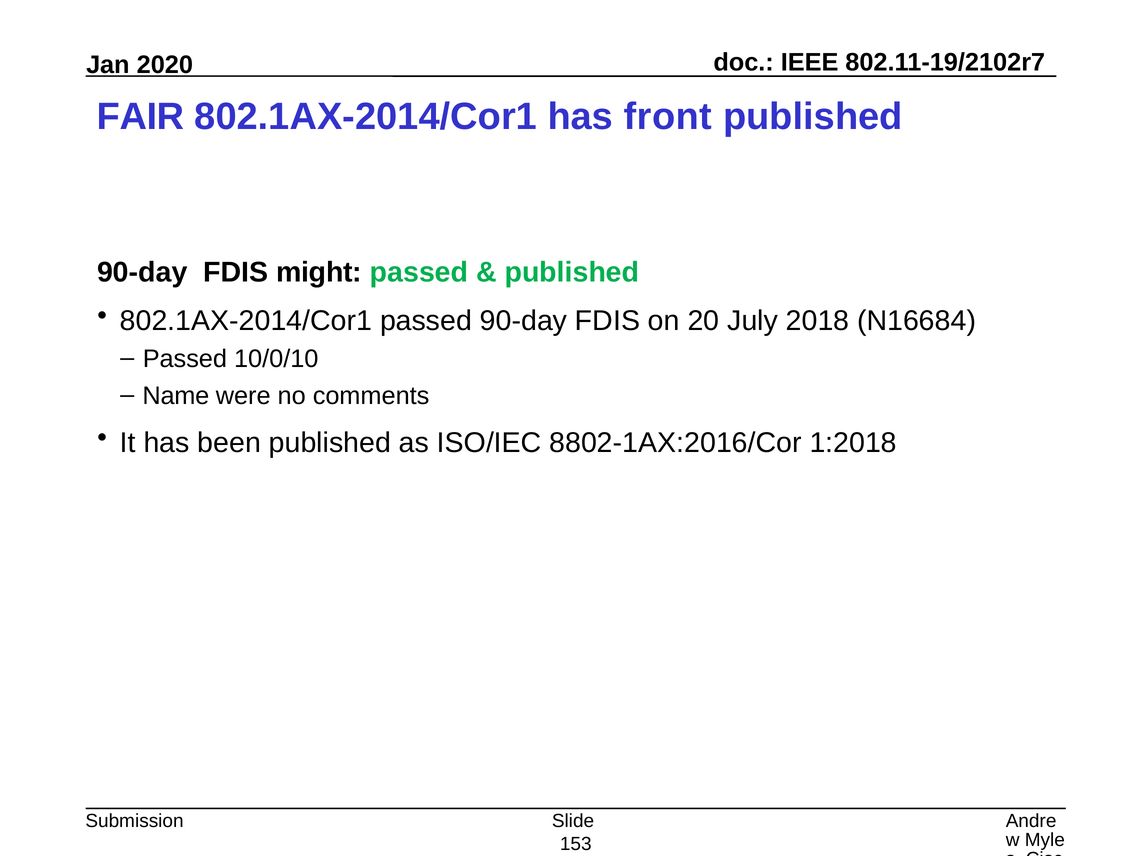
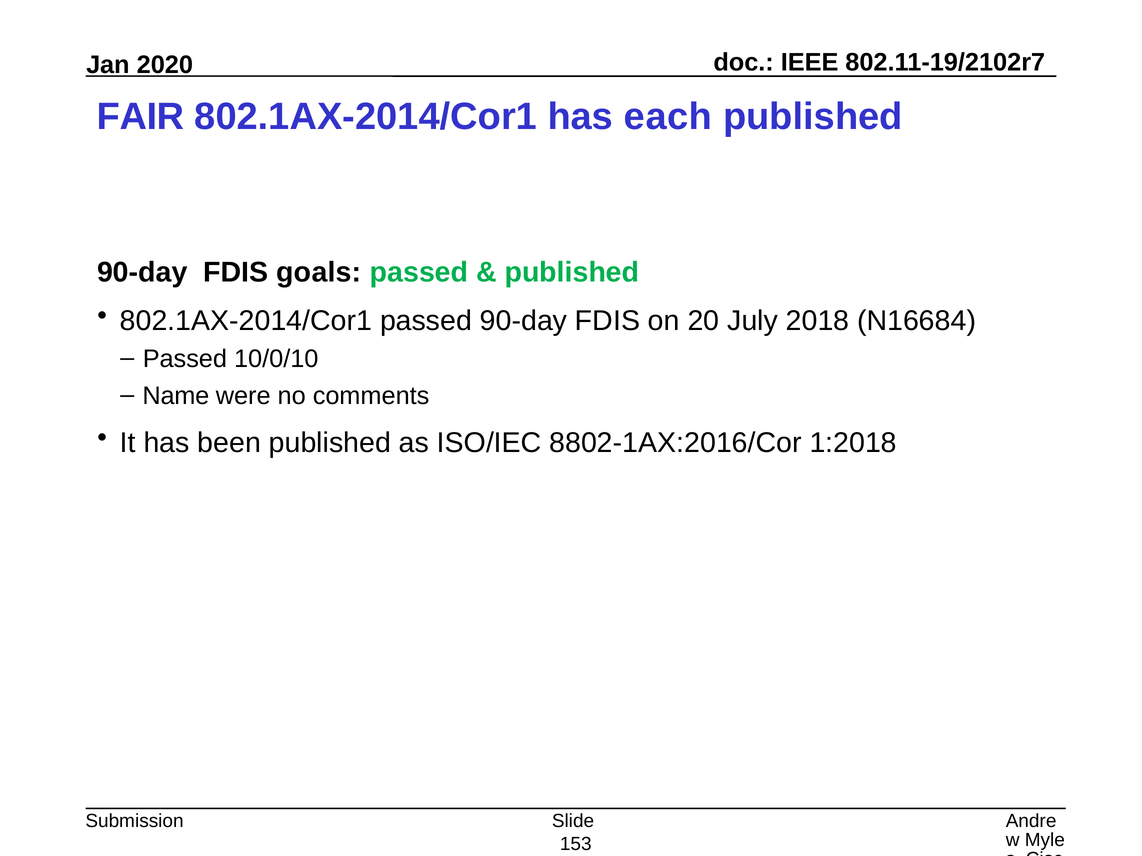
front: front -> each
might: might -> goals
